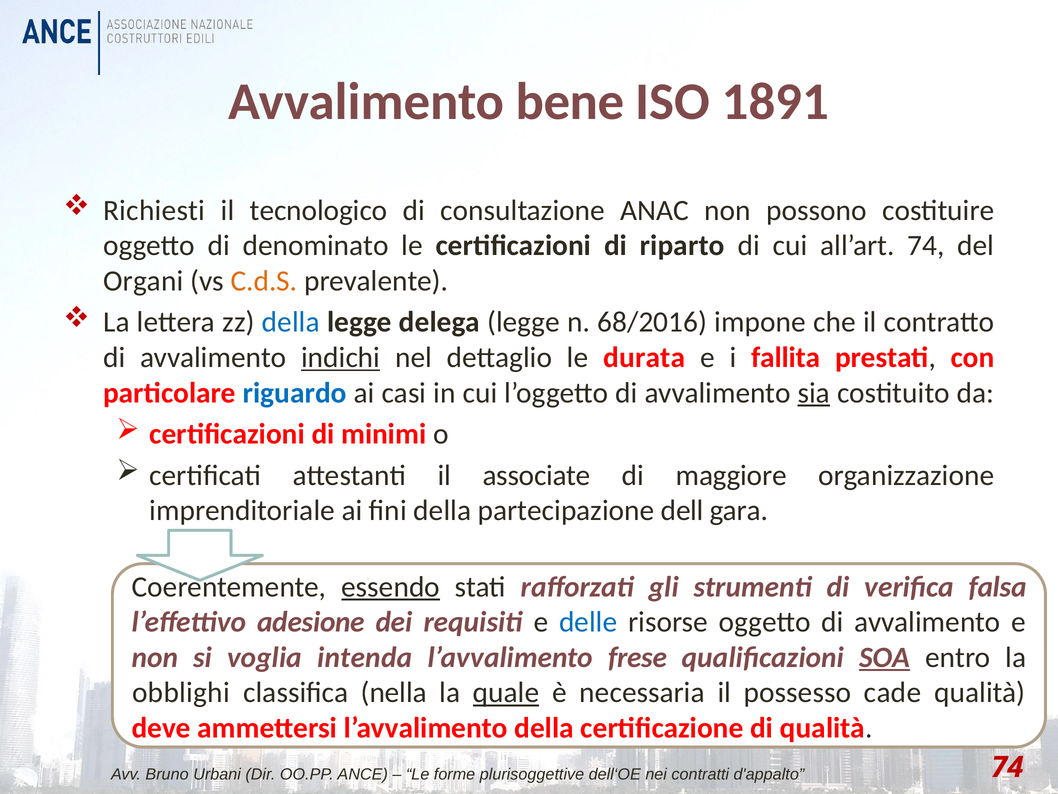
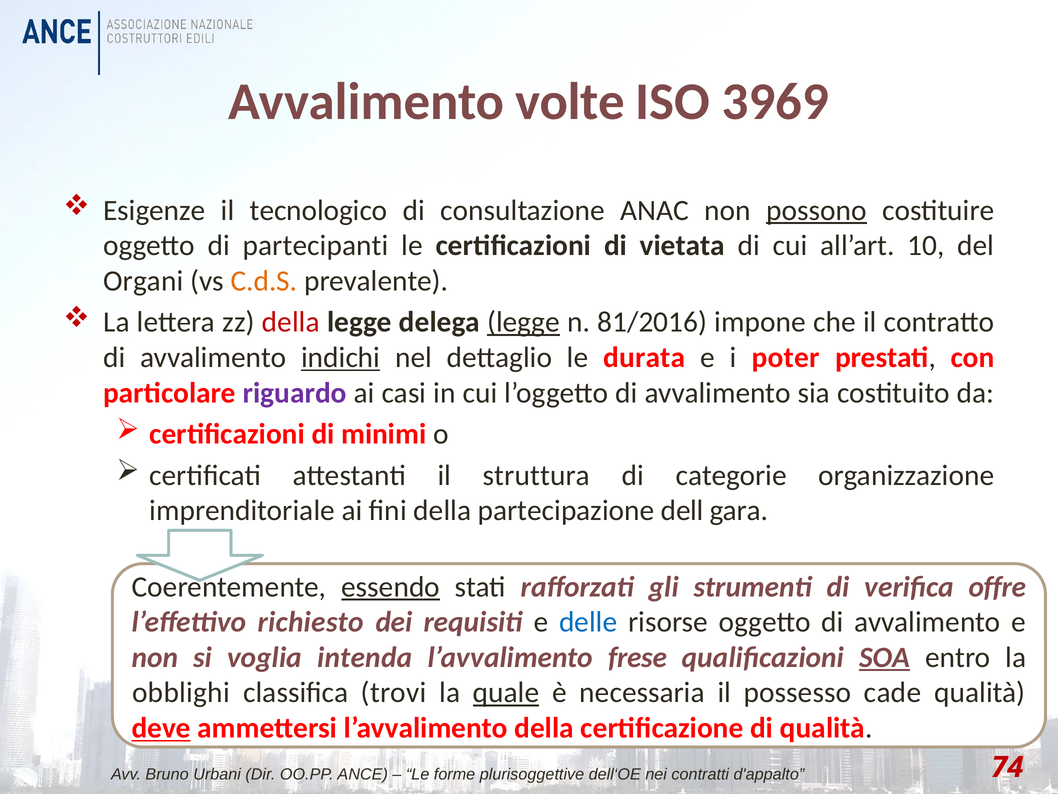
bene: bene -> volte
1891: 1891 -> 3969
Richiesti: Richiesti -> Esigenze
possono underline: none -> present
denominato: denominato -> partecipanti
riparto: riparto -> vietata
all’art 74: 74 -> 10
della at (291, 322) colour: blue -> red
legge at (523, 322) underline: none -> present
68/2016: 68/2016 -> 81/2016
fallita: fallita -> poter
riguardo colour: blue -> purple
sia underline: present -> none
associate: associate -> struttura
maggiore: maggiore -> categorie
falsa: falsa -> offre
adesione: adesione -> richiesto
nella: nella -> trovi
deve underline: none -> present
